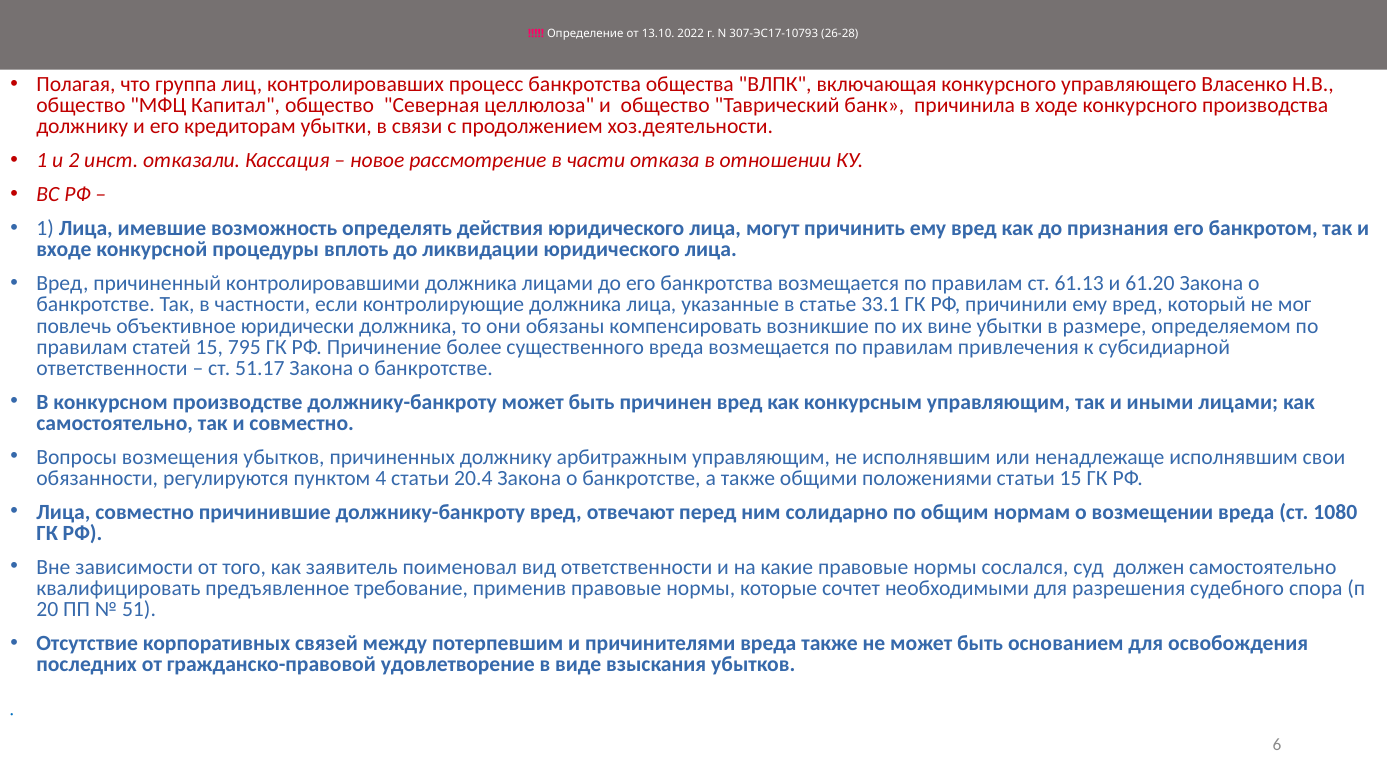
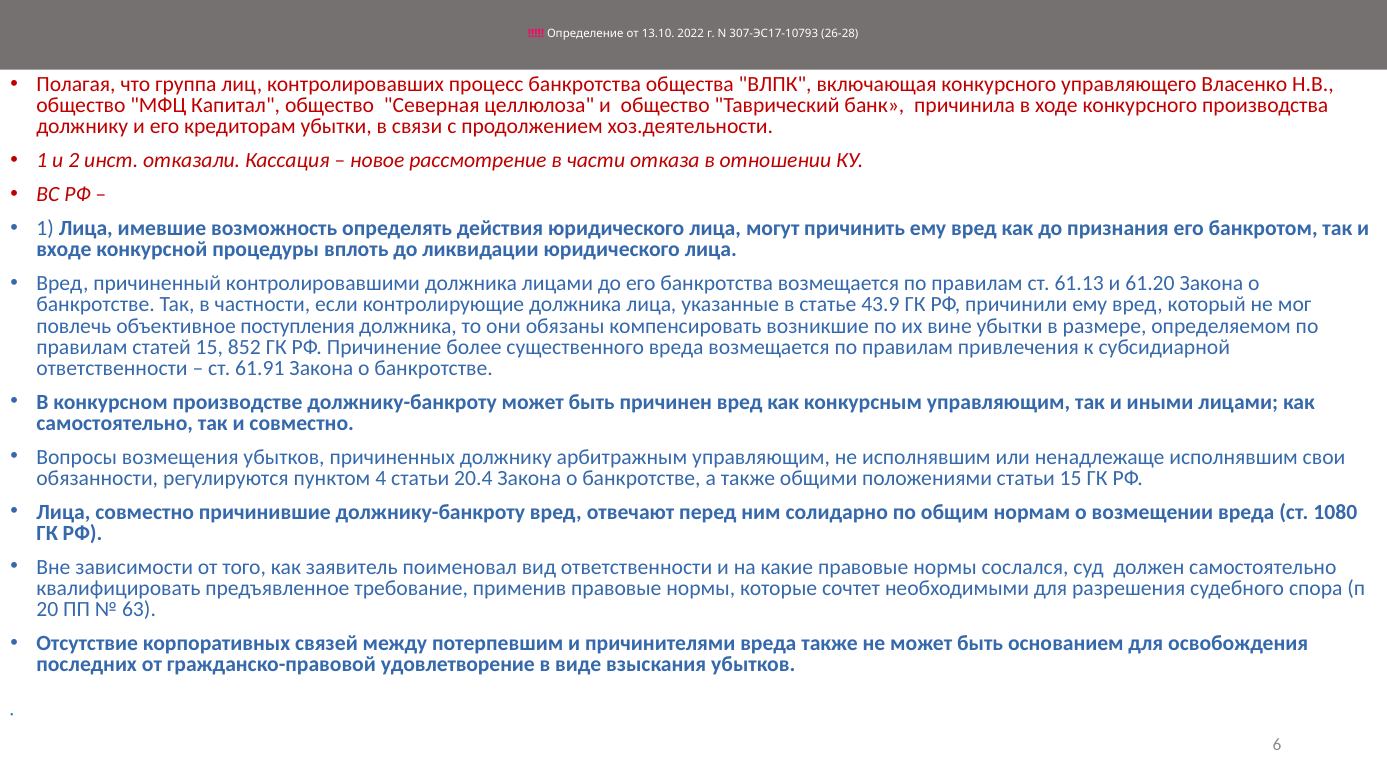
33.1: 33.1 -> 43.9
юридически: юридически -> поступления
795: 795 -> 852
51.17: 51.17 -> 61.91
51: 51 -> 63
